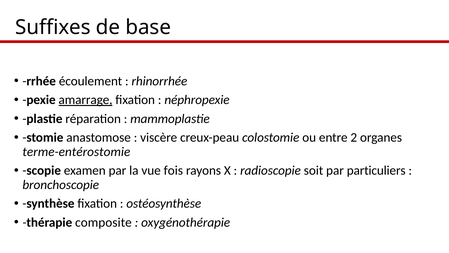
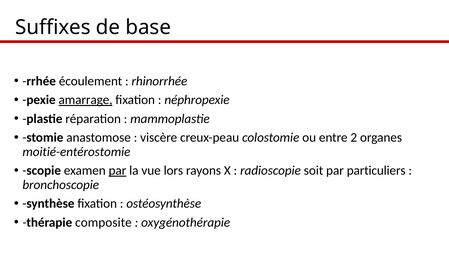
terme-entérostomie: terme-entérostomie -> moitié-entérostomie
par at (117, 170) underline: none -> present
fois: fois -> lors
